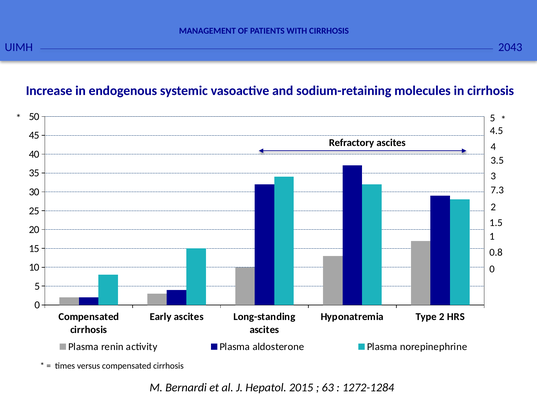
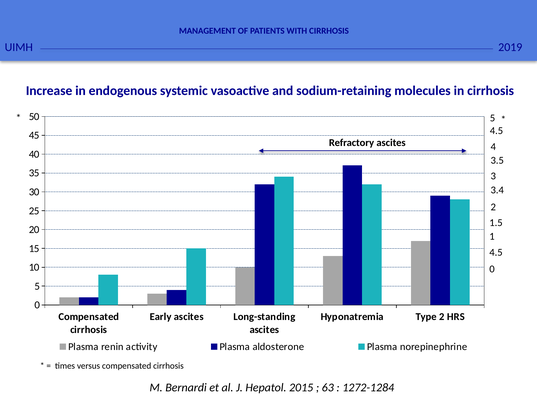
2043: 2043 -> 2019
7.3: 7.3 -> 3.4
0.8 at (496, 252): 0.8 -> 4.5
